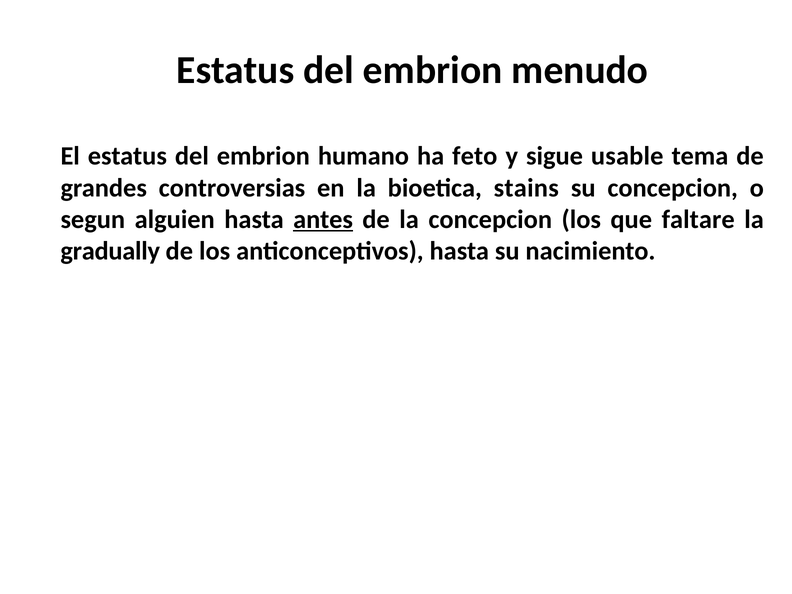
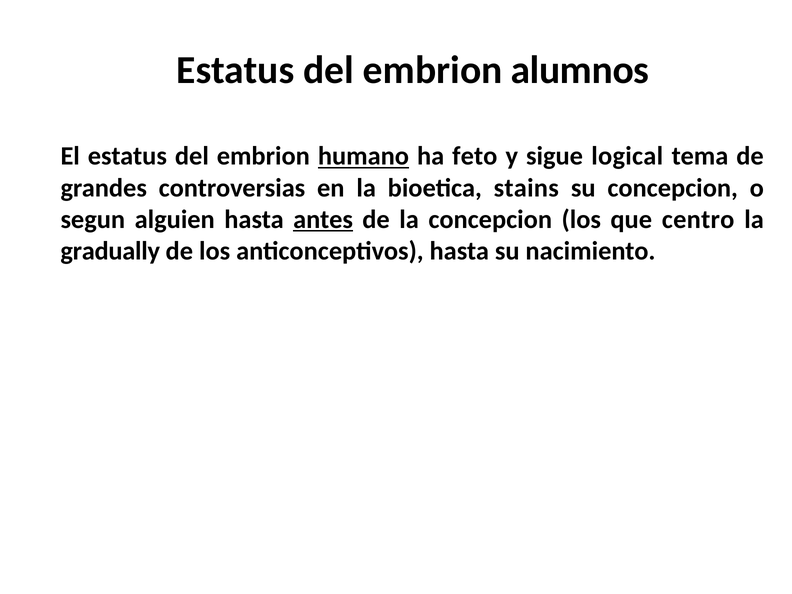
menudo: menudo -> alumnos
humano underline: none -> present
usable: usable -> logical
faltare: faltare -> centro
